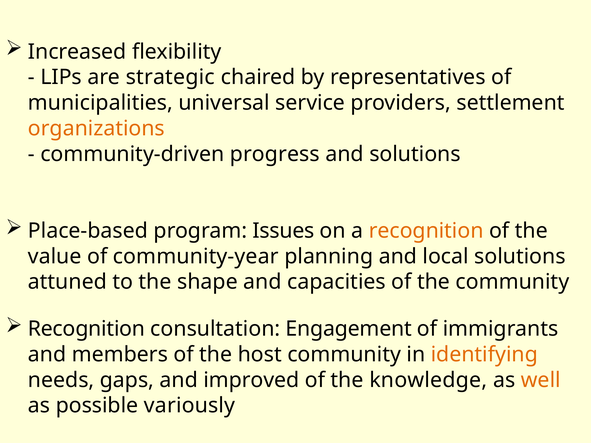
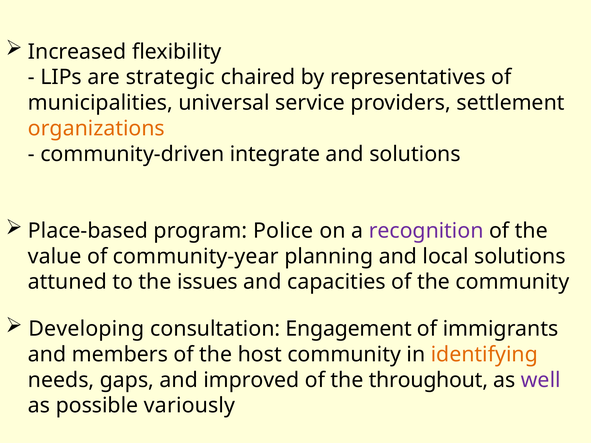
progress: progress -> integrate
Issues: Issues -> Police
recognition at (426, 231) colour: orange -> purple
shape: shape -> issues
Recognition at (86, 329): Recognition -> Developing
knowledge: knowledge -> throughout
well colour: orange -> purple
